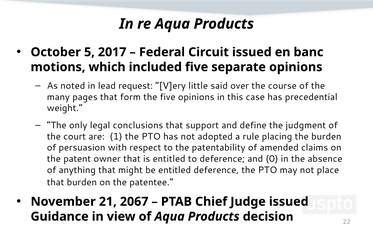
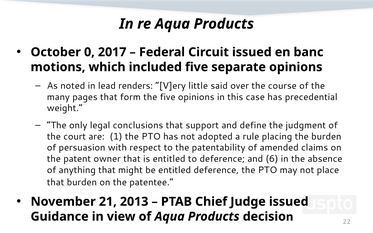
5: 5 -> 0
request: request -> renders
0: 0 -> 6
2067: 2067 -> 2013
